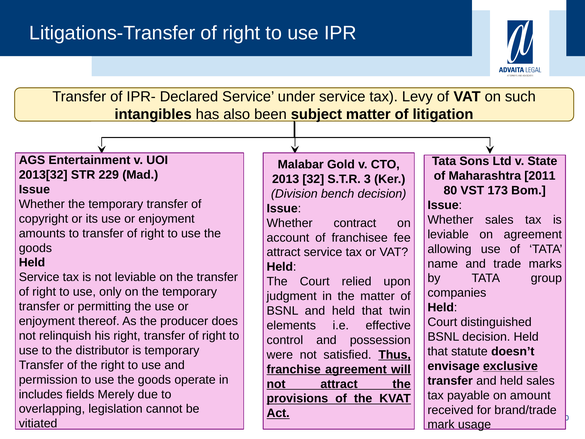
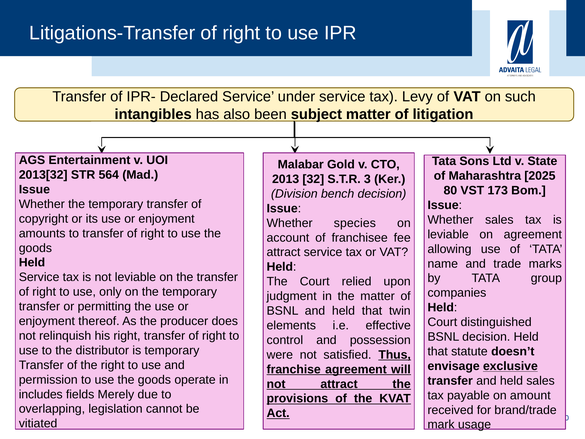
229: 229 -> 564
2011: 2011 -> 2025
contract: contract -> species
